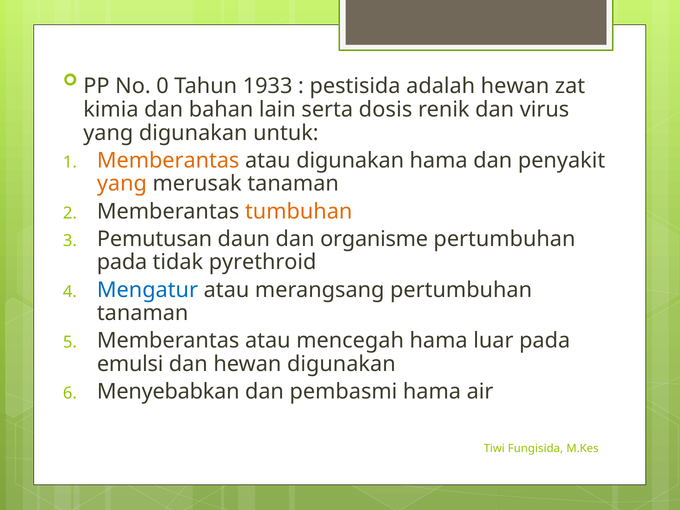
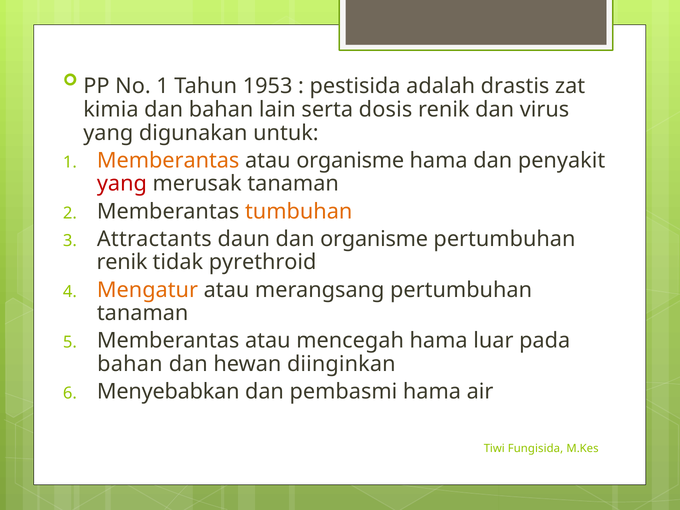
No 0: 0 -> 1
1933: 1933 -> 1953
adalah hewan: hewan -> drastis
atau digunakan: digunakan -> organisme
yang at (122, 184) colour: orange -> red
Pemutusan: Pemutusan -> Attractants
pada at (122, 262): pada -> renik
Mengatur colour: blue -> orange
emulsi at (130, 364): emulsi -> bahan
hewan digunakan: digunakan -> diinginkan
